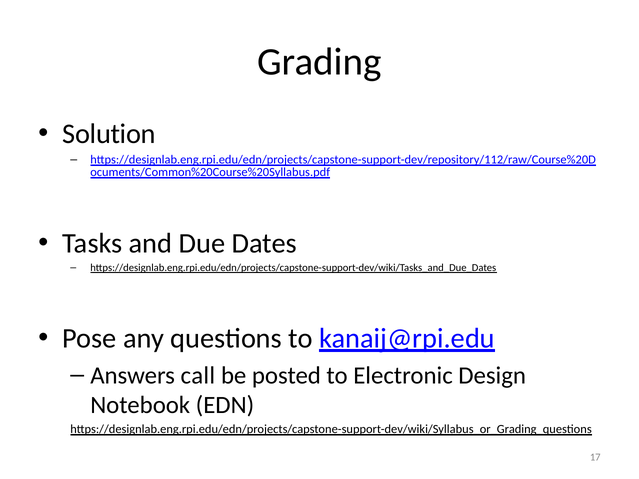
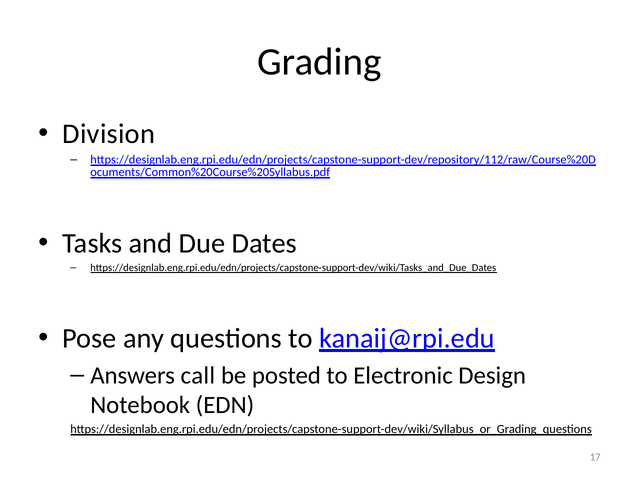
Solution: Solution -> Division
